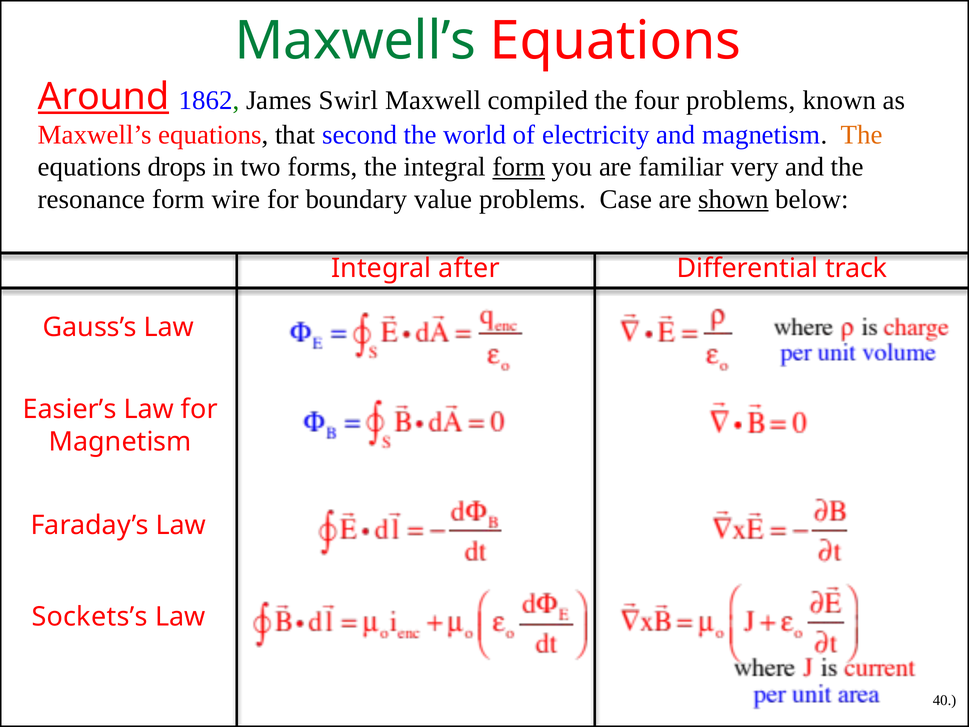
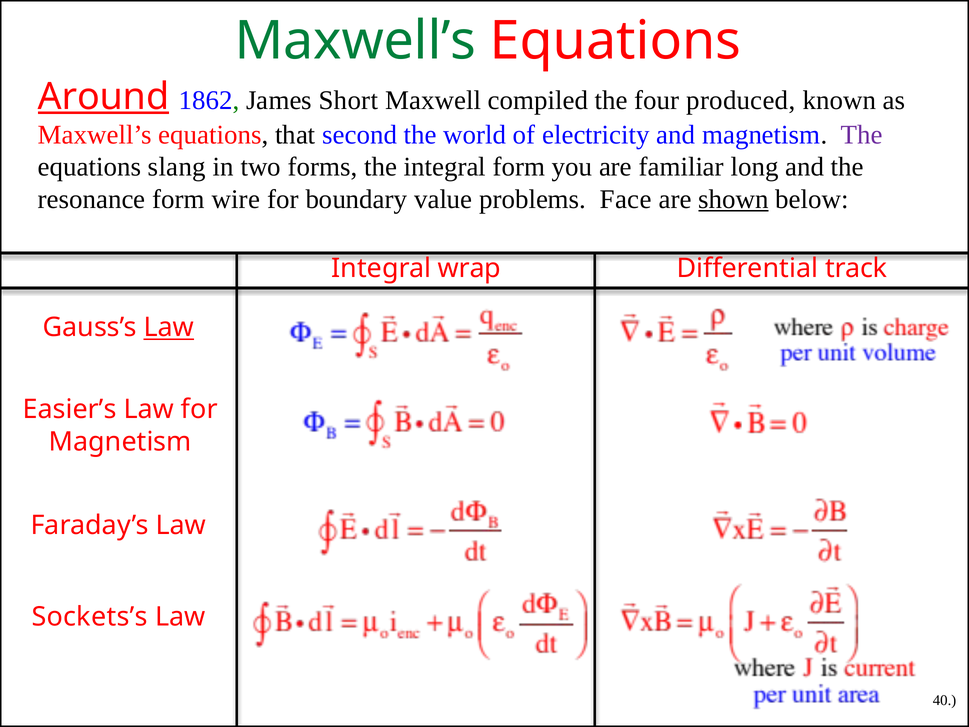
Swirl: Swirl -> Short
four problems: problems -> produced
The at (862, 135) colour: orange -> purple
drops: drops -> slang
form at (519, 167) underline: present -> none
very: very -> long
Case: Case -> Face
after: after -> wrap
Law at (169, 327) underline: none -> present
